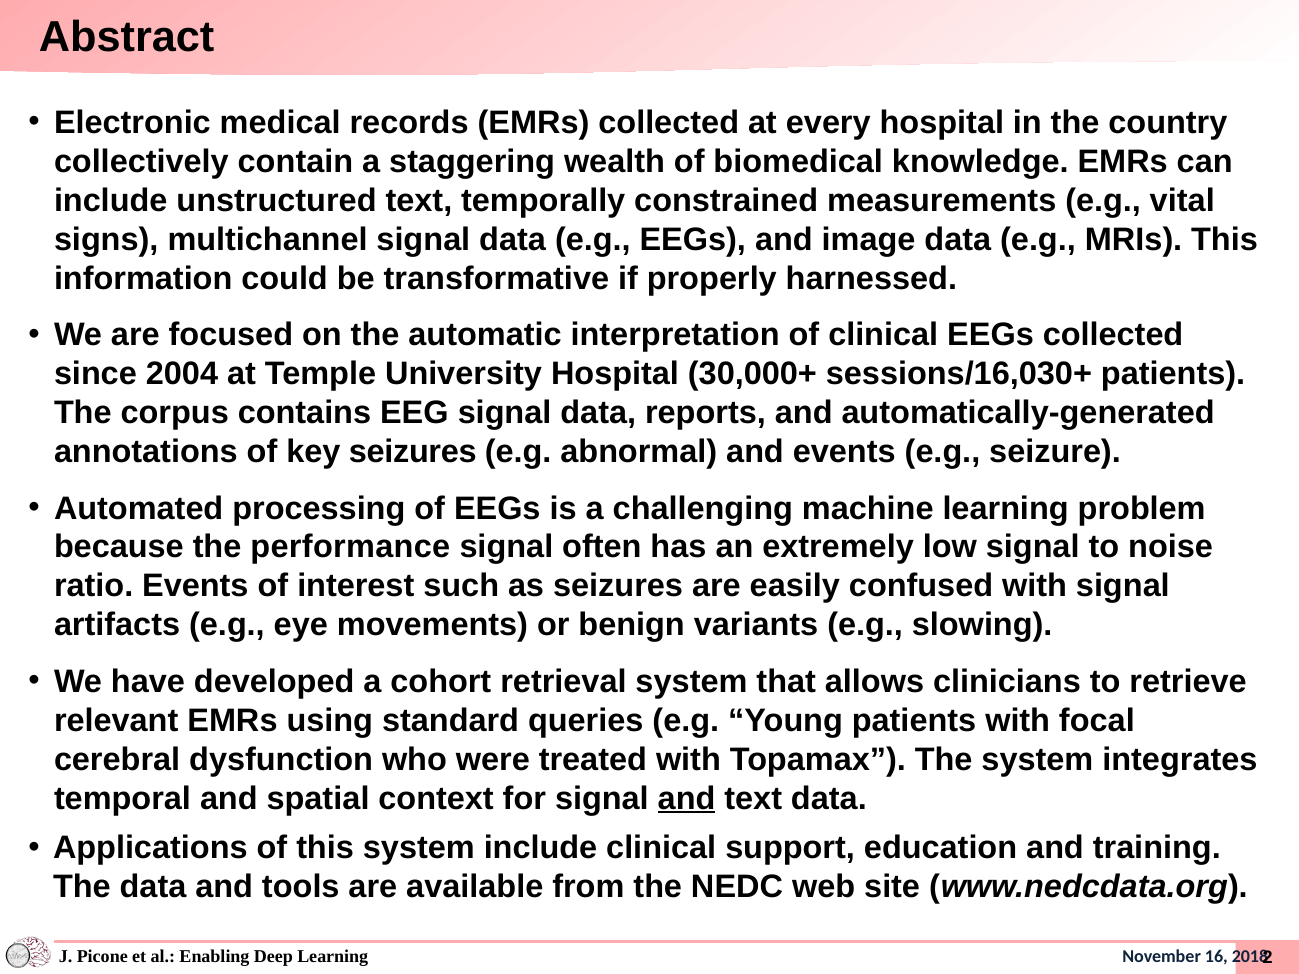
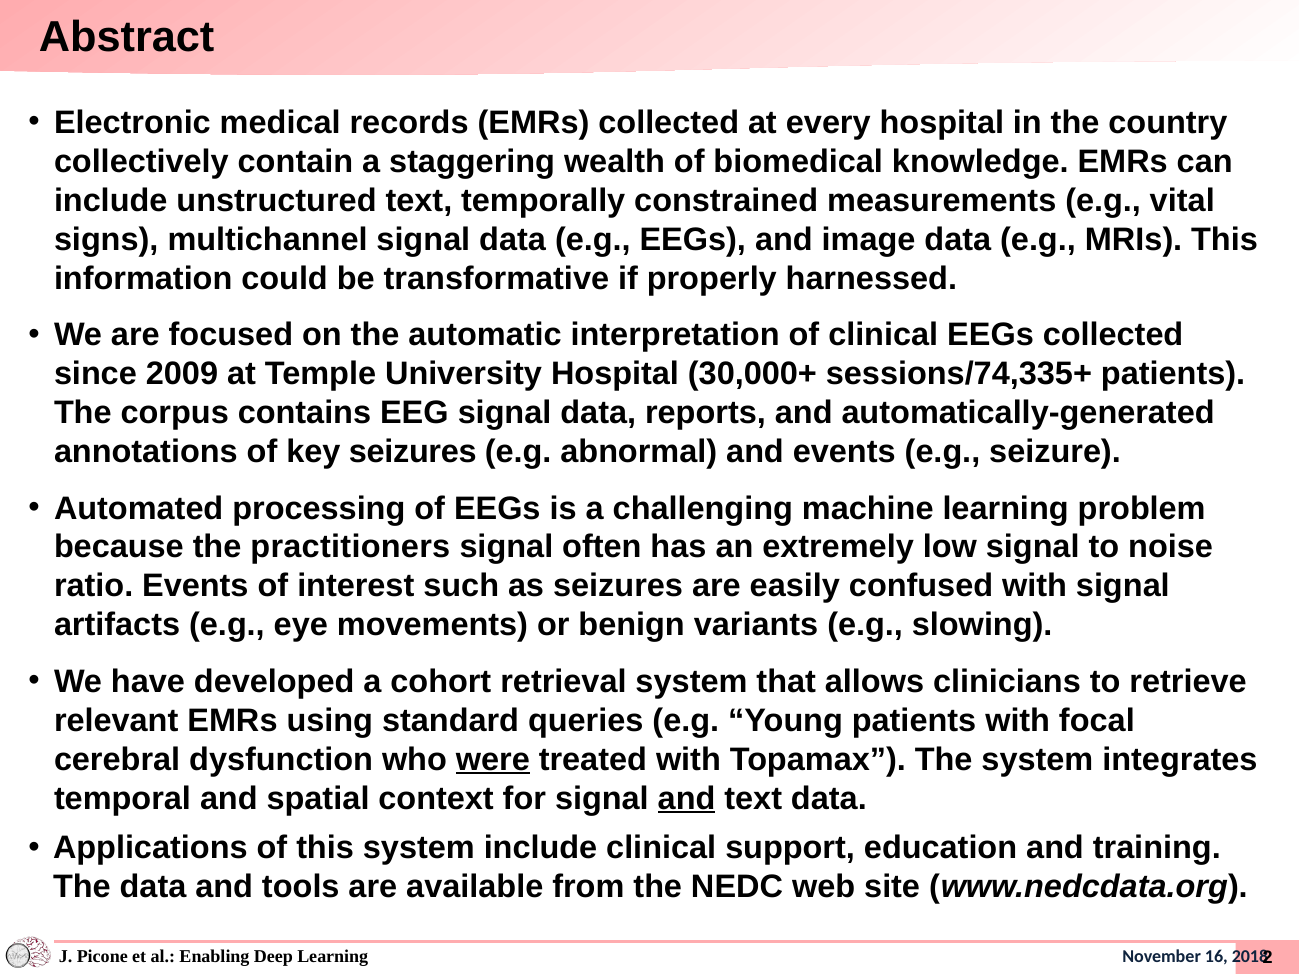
2004: 2004 -> 2009
sessions/16,030+: sessions/16,030+ -> sessions/74,335+
performance: performance -> practitioners
were underline: none -> present
